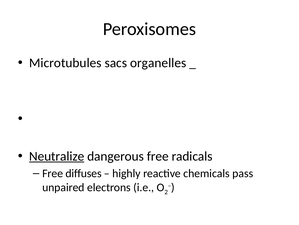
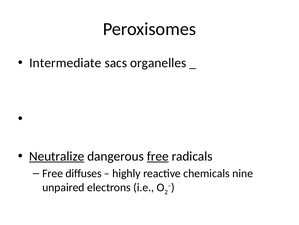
Microtubules: Microtubules -> Intermediate
free at (158, 156) underline: none -> present
pass: pass -> nine
